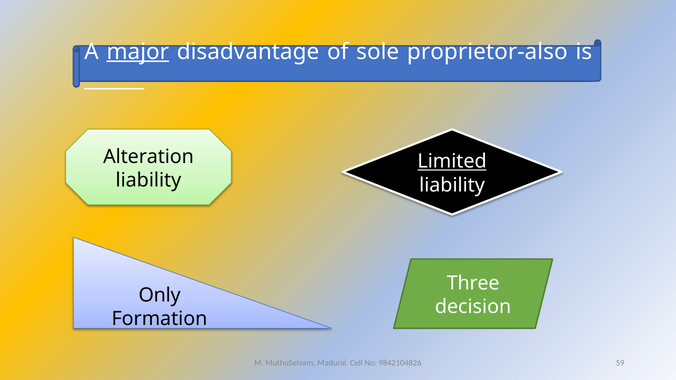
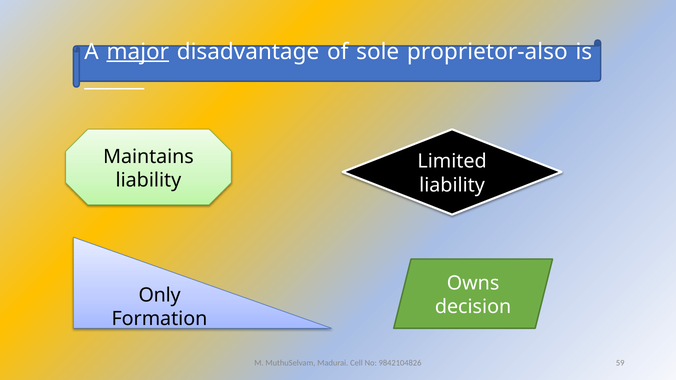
Alteration: Alteration -> Maintains
Limited underline: present -> none
Three: Three -> Owns
